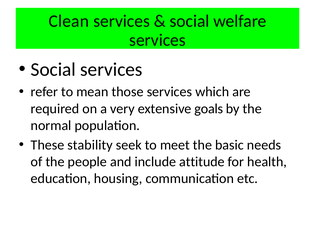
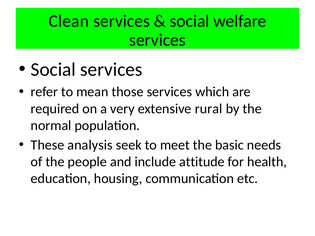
goals: goals -> rural
stability: stability -> analysis
